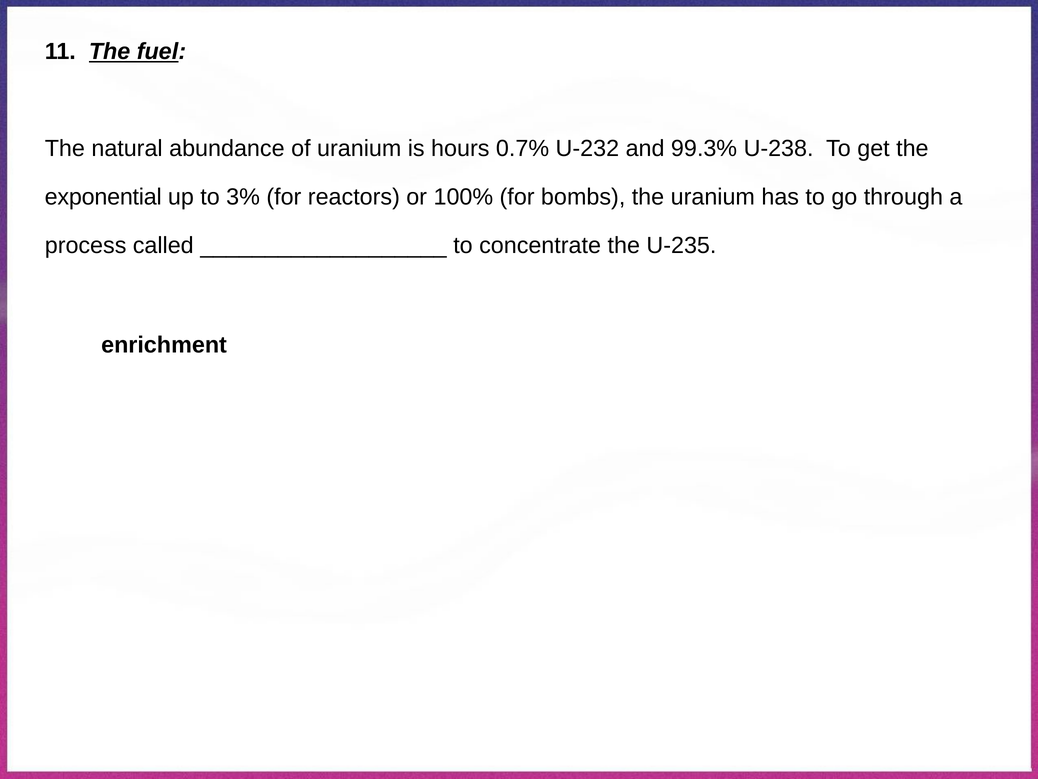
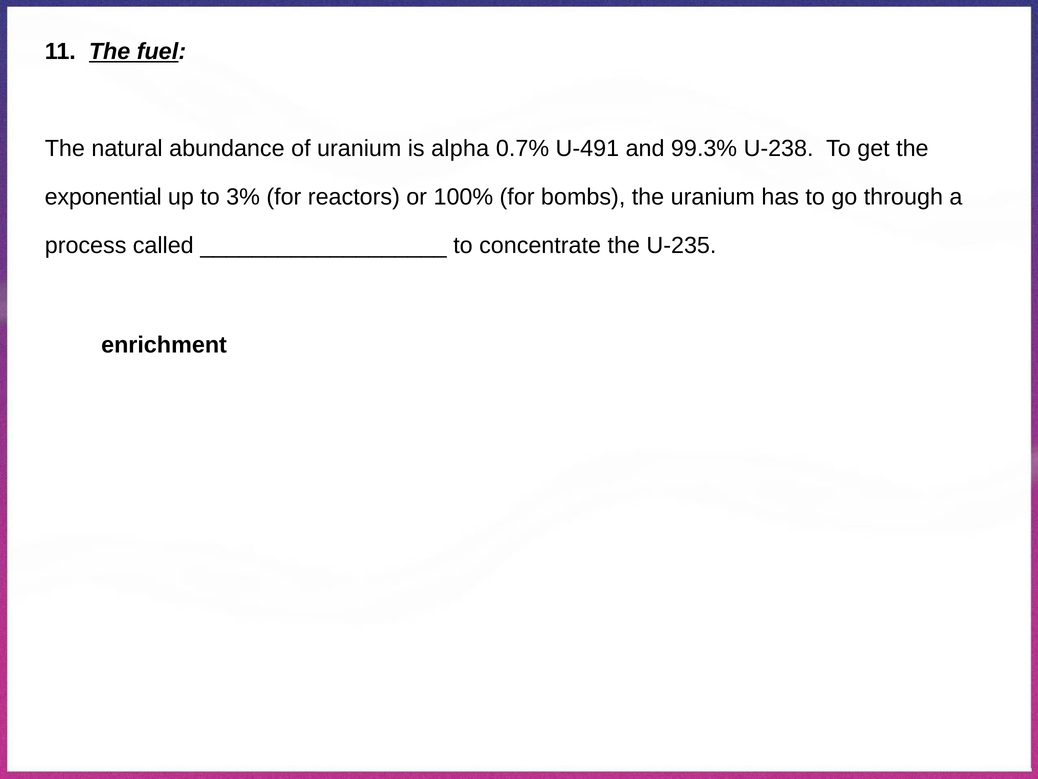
hours: hours -> alpha
U-232: U-232 -> U-491
